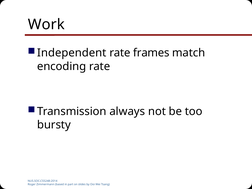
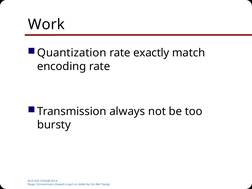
Independent: Independent -> Quantization
frames: frames -> exactly
